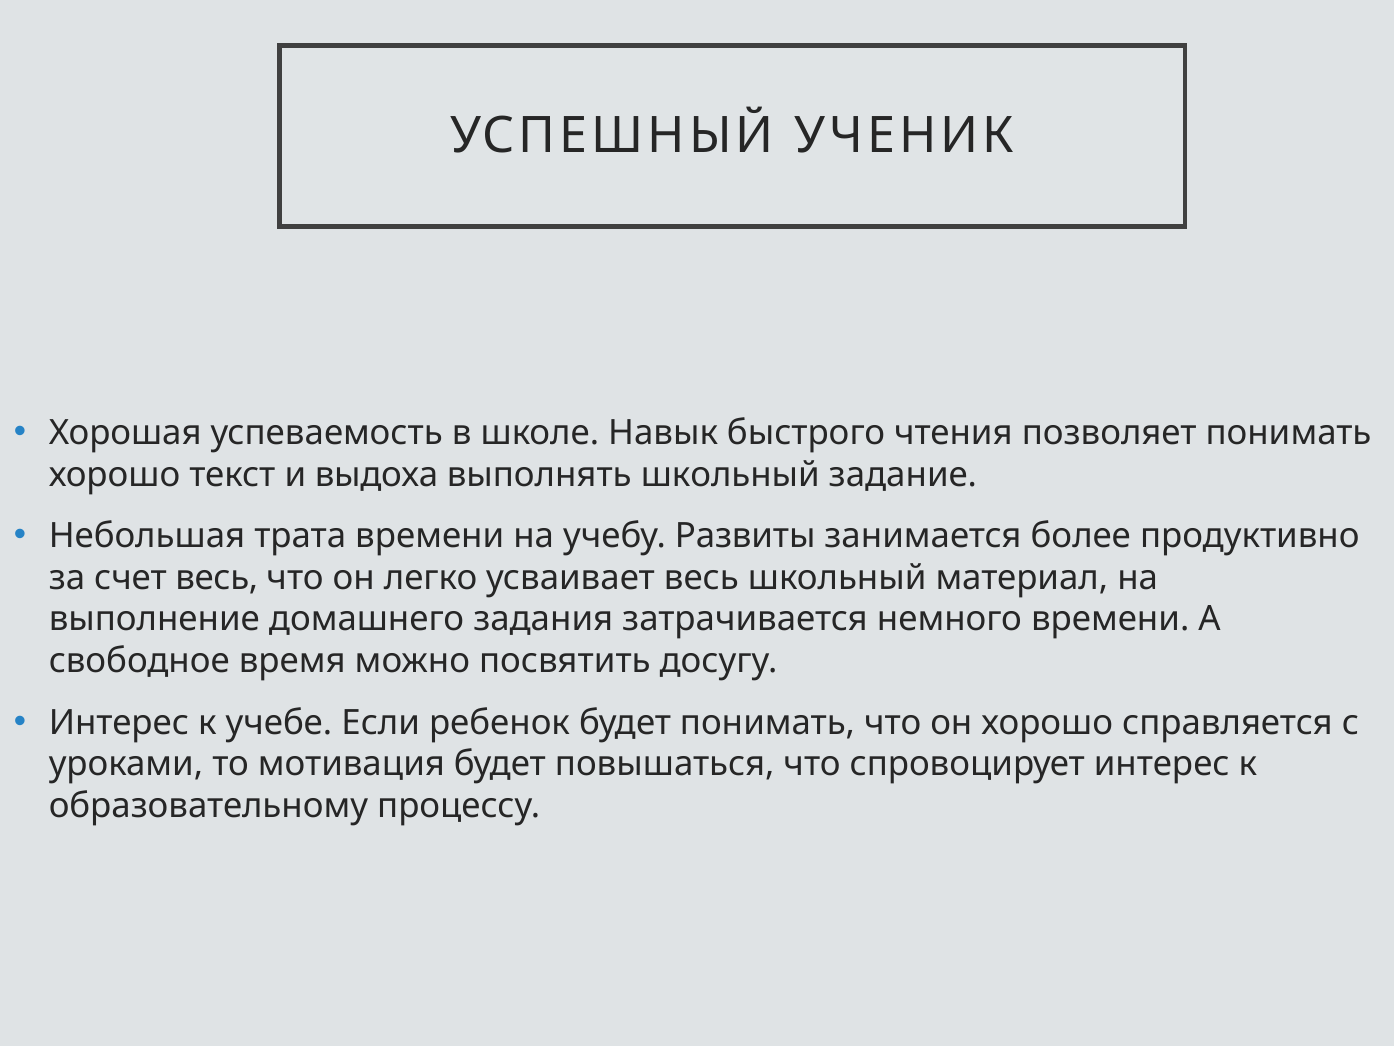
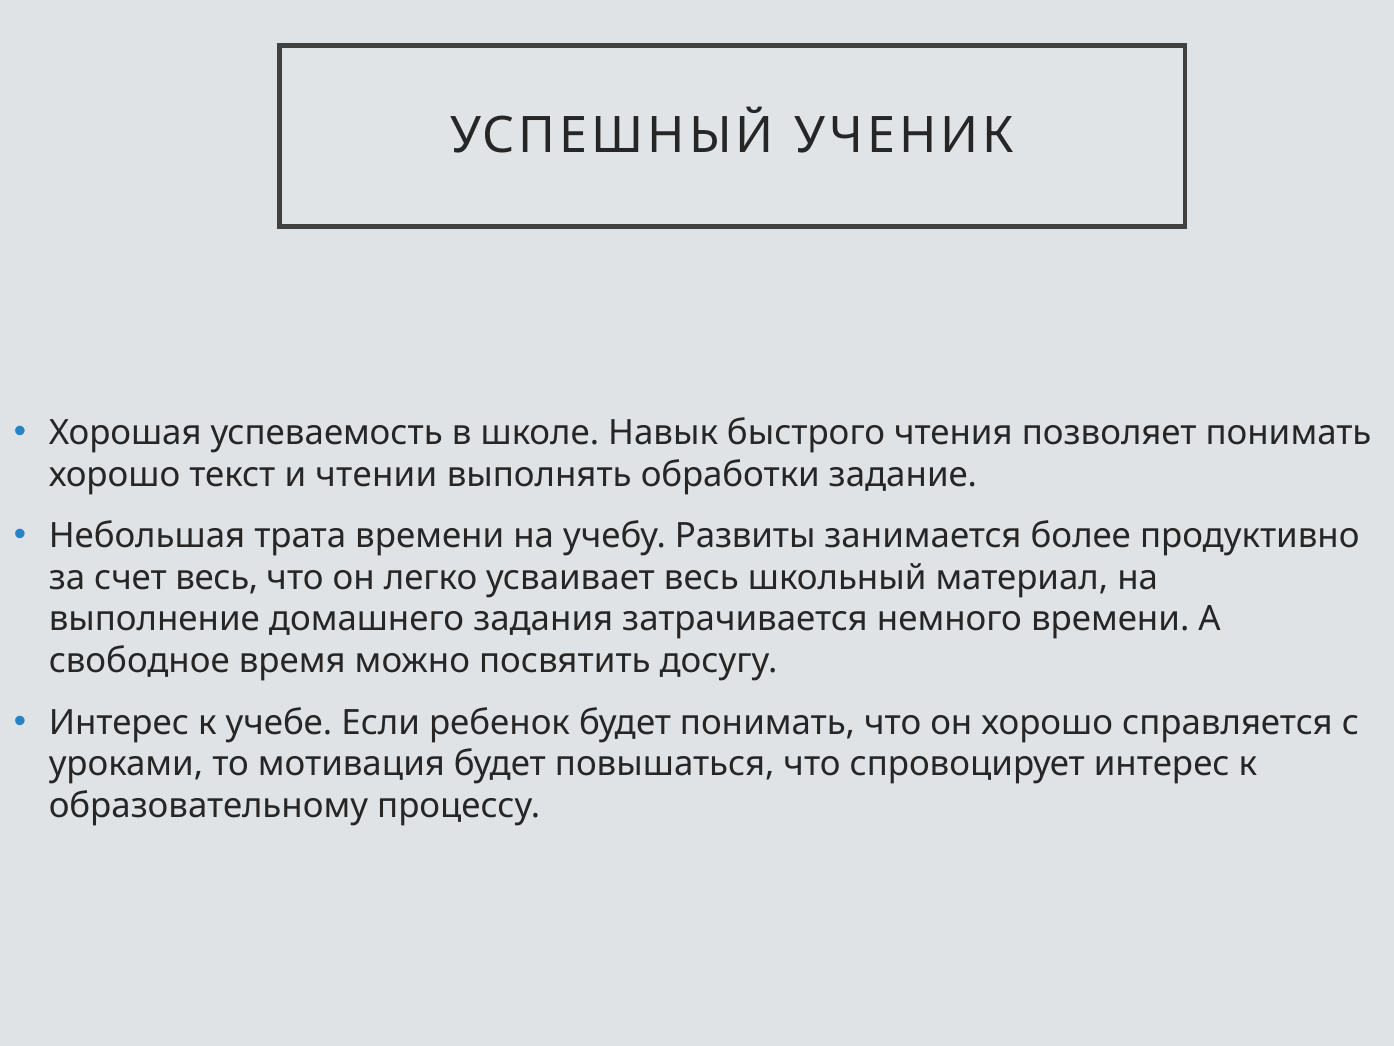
выдоха: выдоха -> чтении
выполнять школьный: школьный -> обработки
